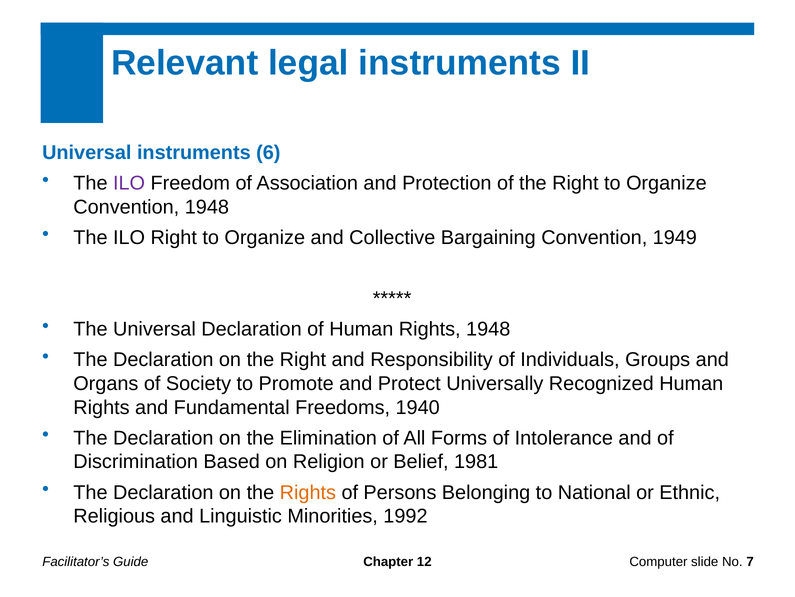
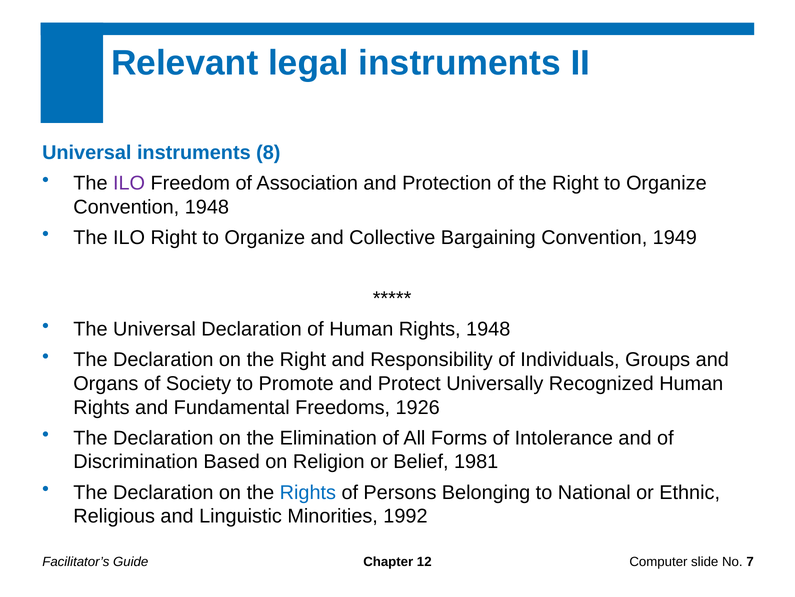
6: 6 -> 8
1940: 1940 -> 1926
Rights at (308, 492) colour: orange -> blue
